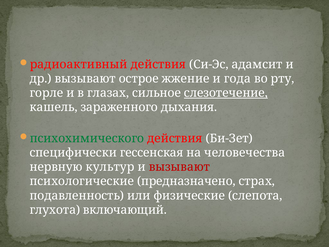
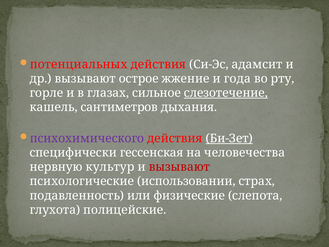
радиоактивный: радиоактивный -> потенциальных
зараженного: зараженного -> сантиметров
психохимического colour: green -> purple
Би-Зет underline: none -> present
предназначено: предназначено -> использовании
включающий: включающий -> полицейские
